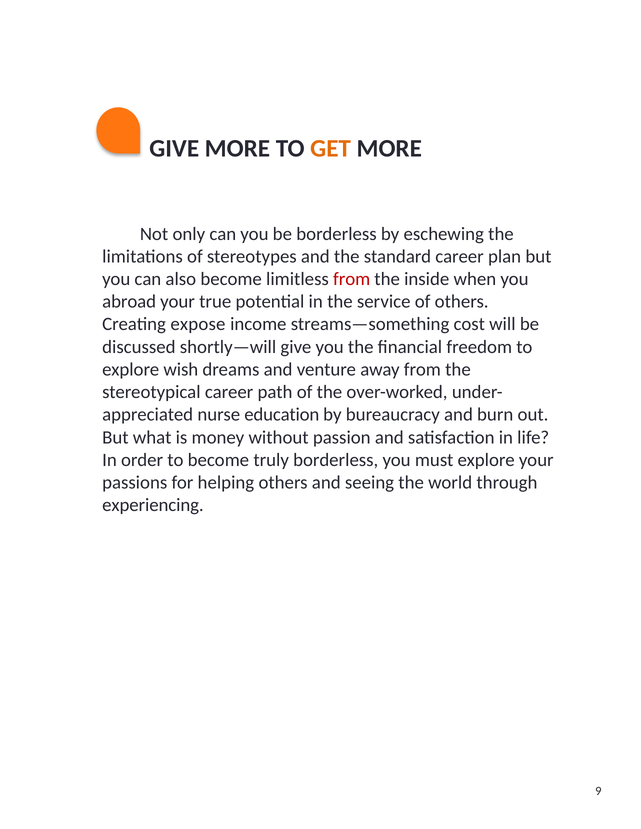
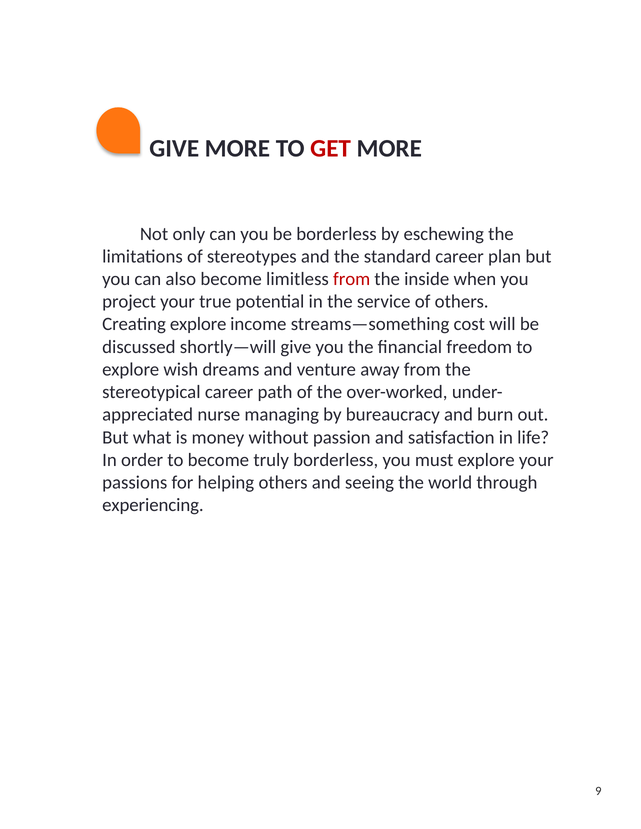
GET colour: orange -> red
abroad: abroad -> project
Creating expose: expose -> explore
education: education -> managing
